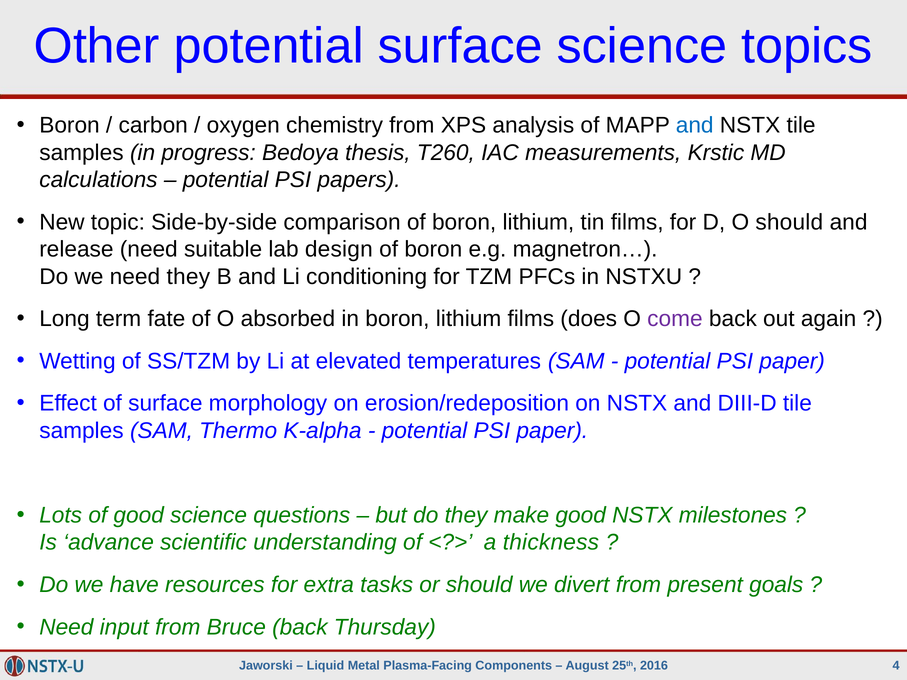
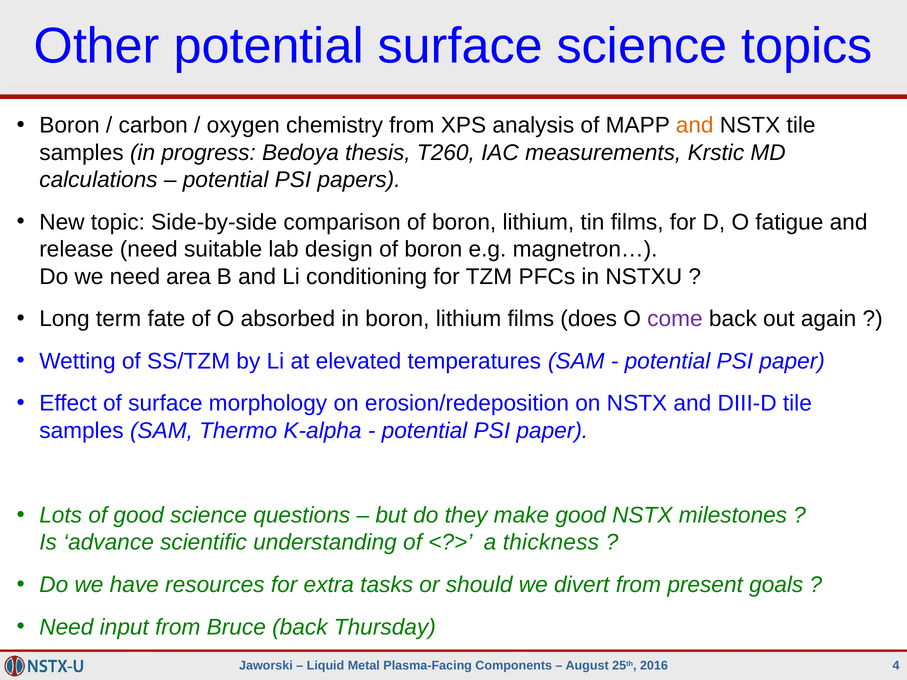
and at (695, 126) colour: blue -> orange
O should: should -> fatigue
need they: they -> area
